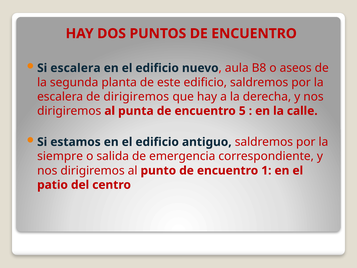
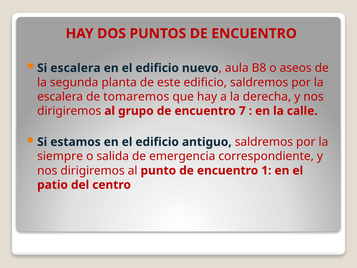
de dirigiremos: dirigiremos -> tomaremos
punta: punta -> grupo
5: 5 -> 7
